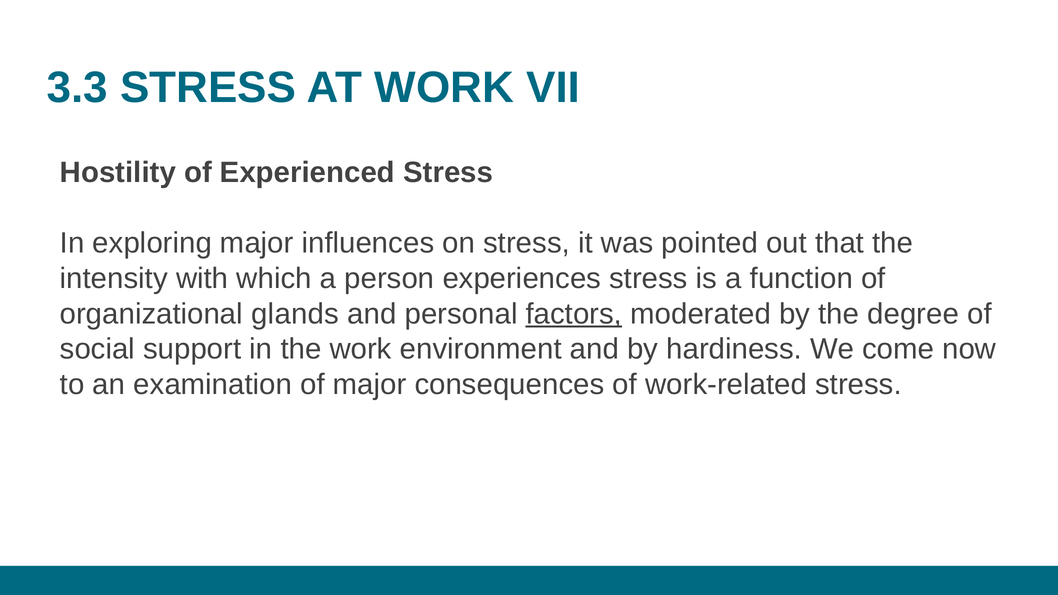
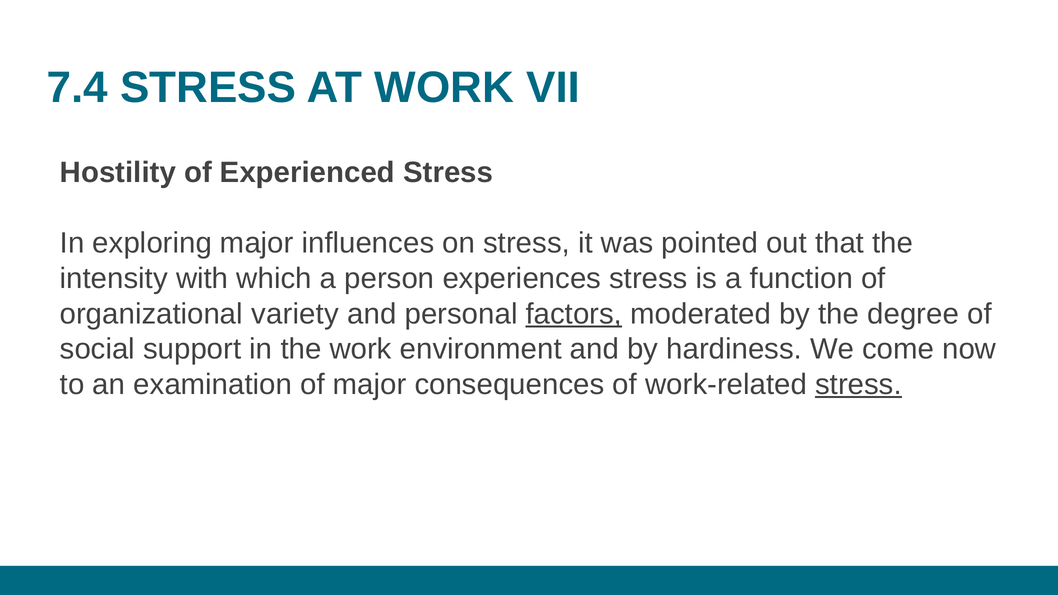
3.3: 3.3 -> 7.4
glands: glands -> variety
stress at (858, 385) underline: none -> present
